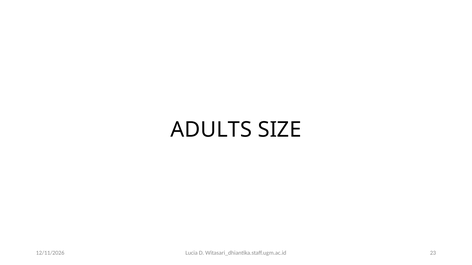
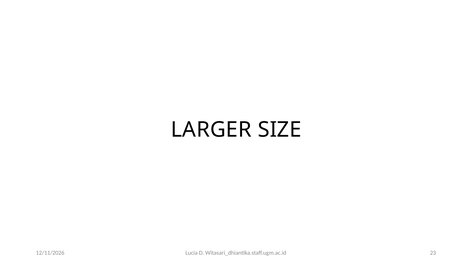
ADULTS: ADULTS -> LARGER
